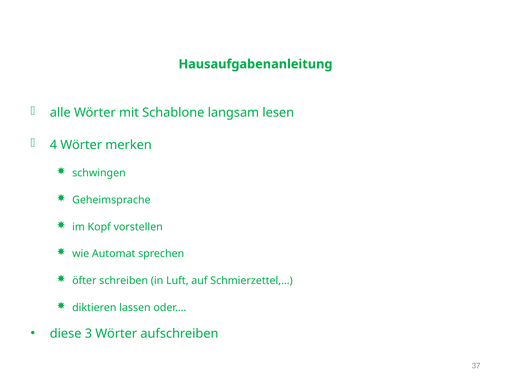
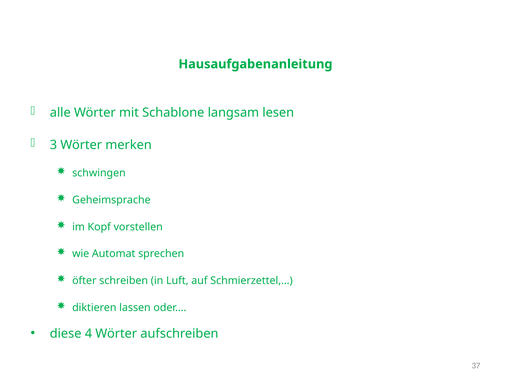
4: 4 -> 3
3: 3 -> 4
